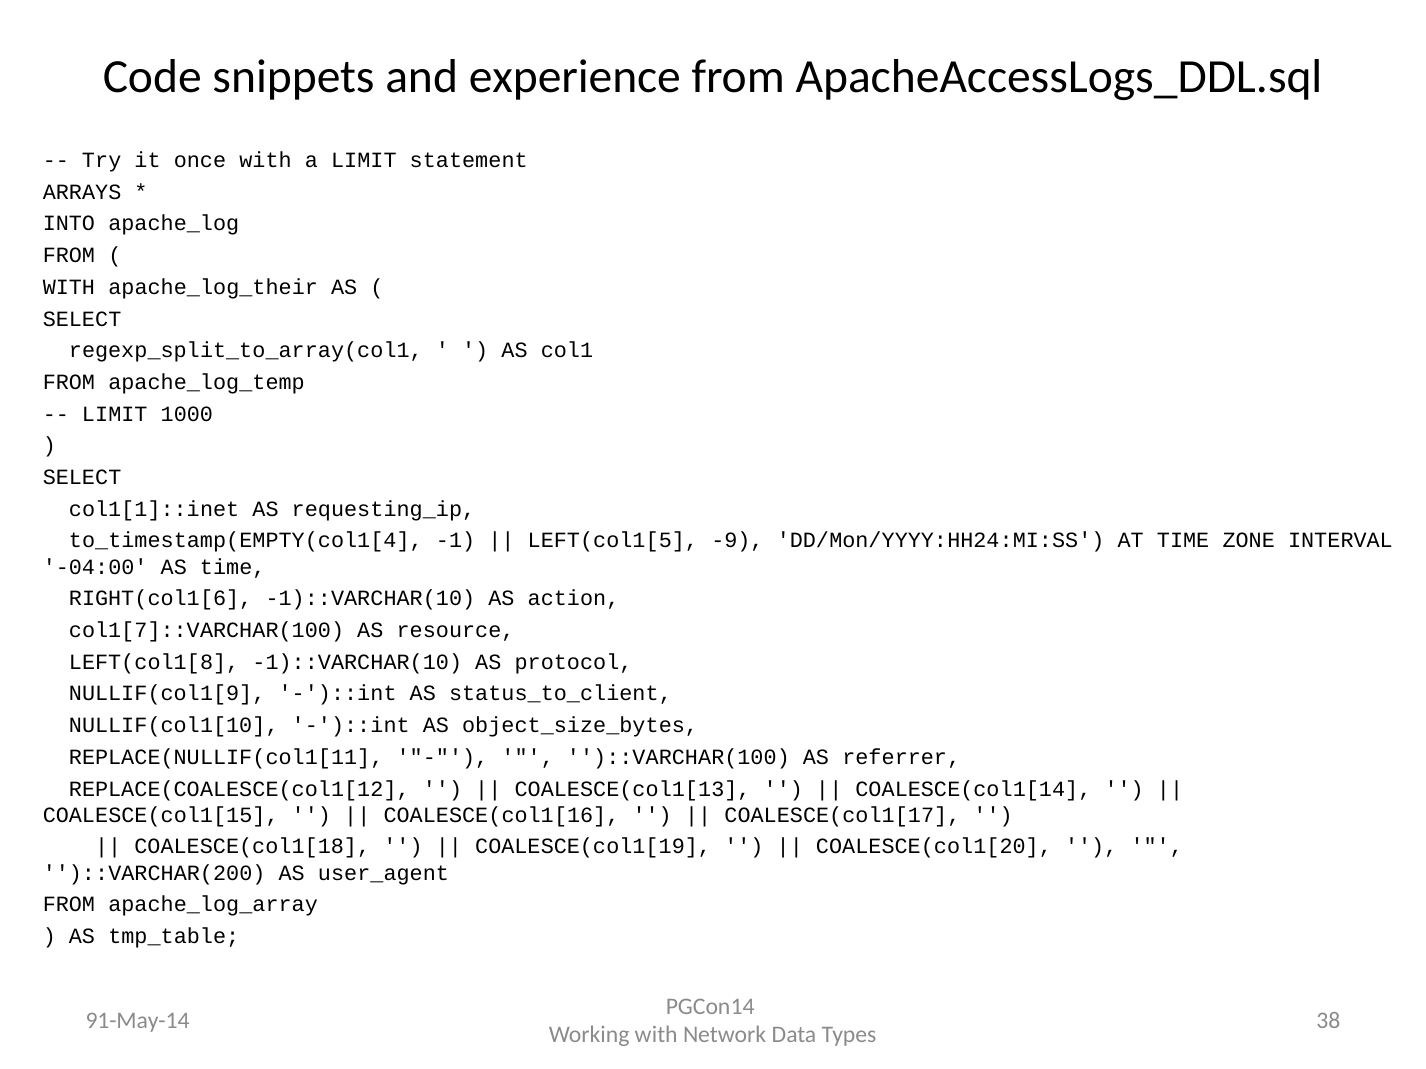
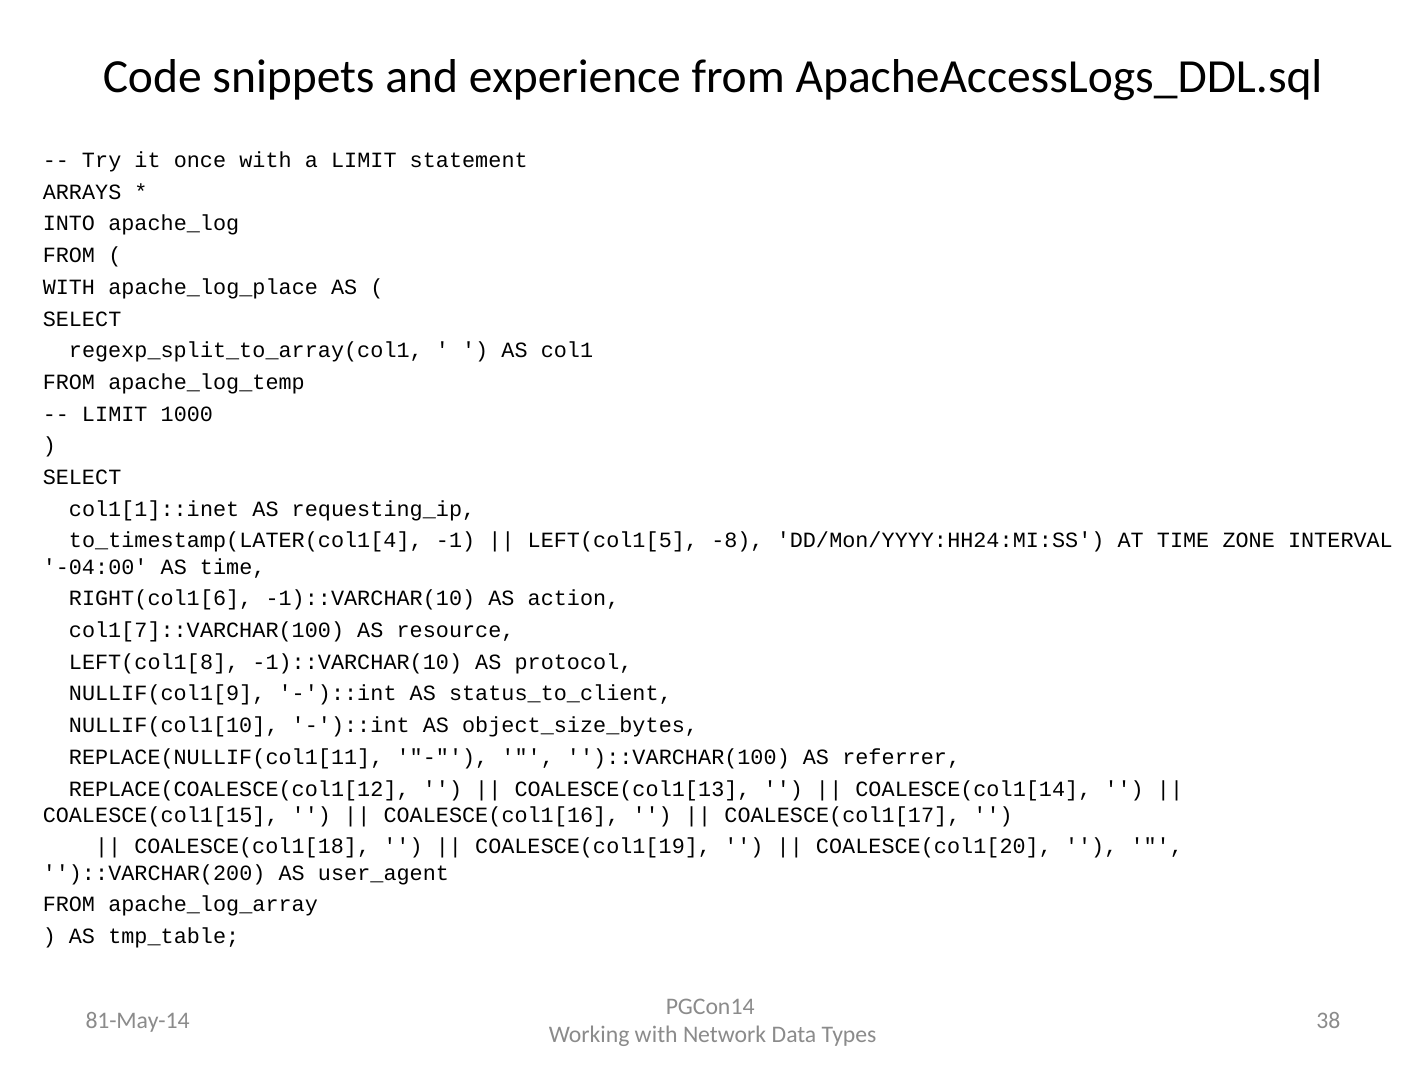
apache_log_their: apache_log_their -> apache_log_place
to_timestamp(EMPTY(col1[4: to_timestamp(EMPTY(col1[4 -> to_timestamp(LATER(col1[4
-9: -9 -> -8
91-May-14: 91-May-14 -> 81-May-14
